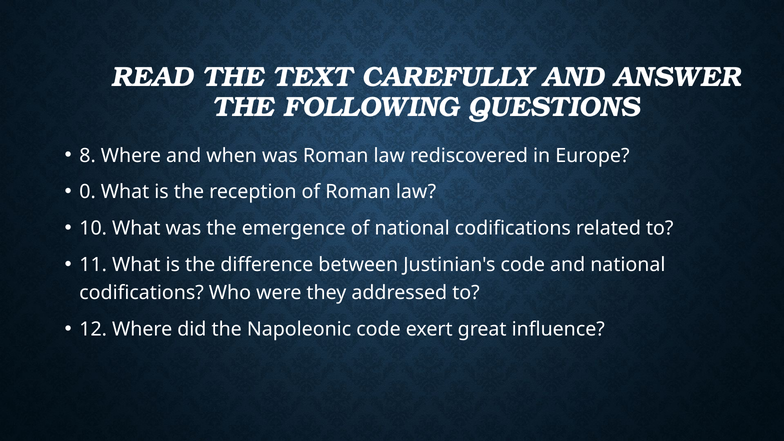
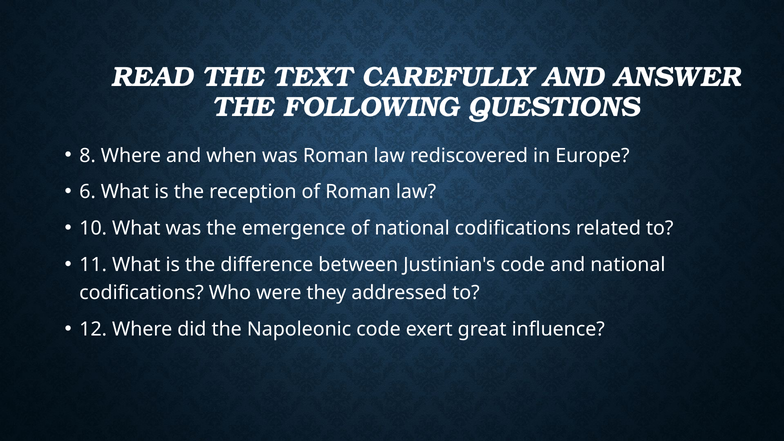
0: 0 -> 6
